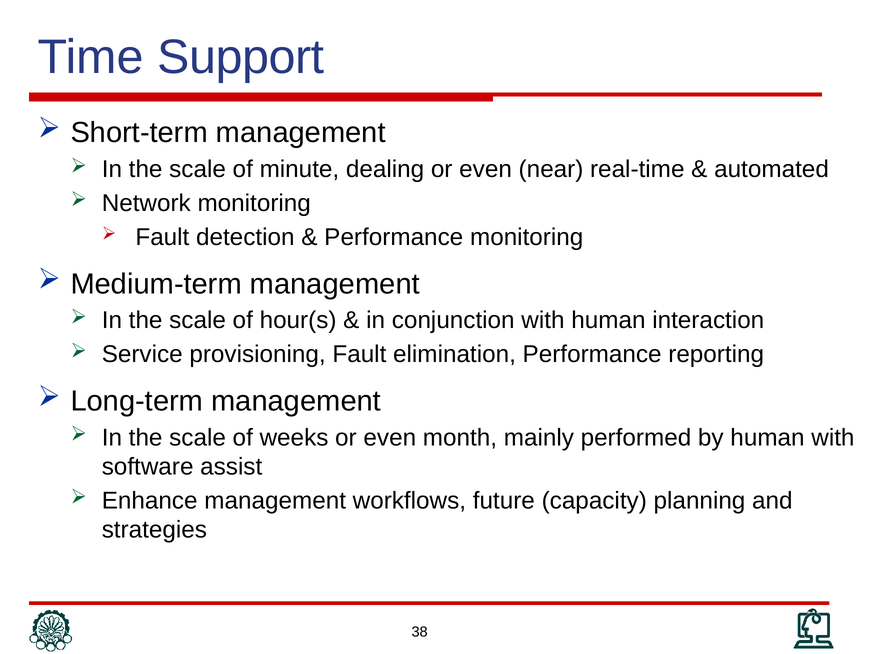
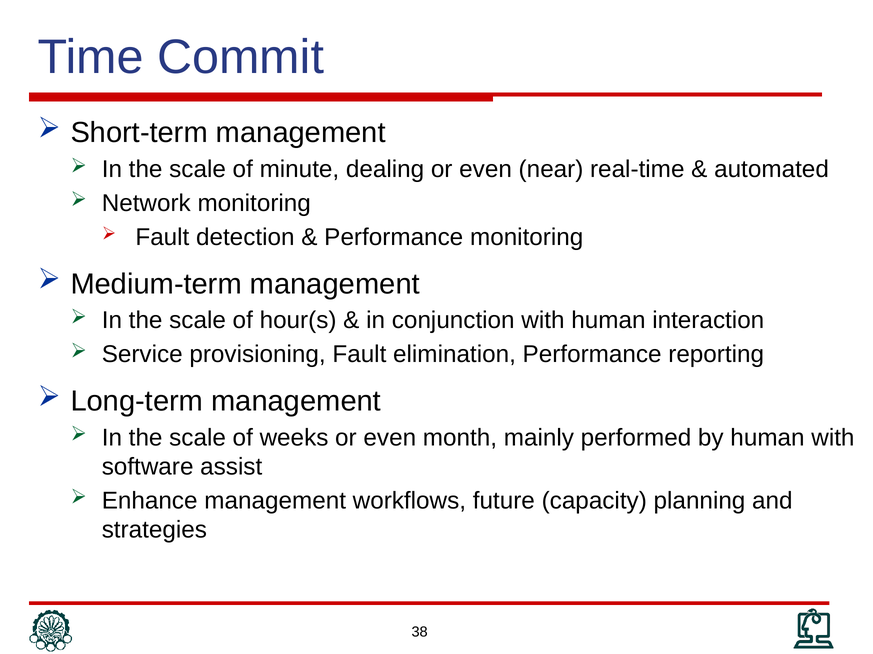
Support: Support -> Commit
